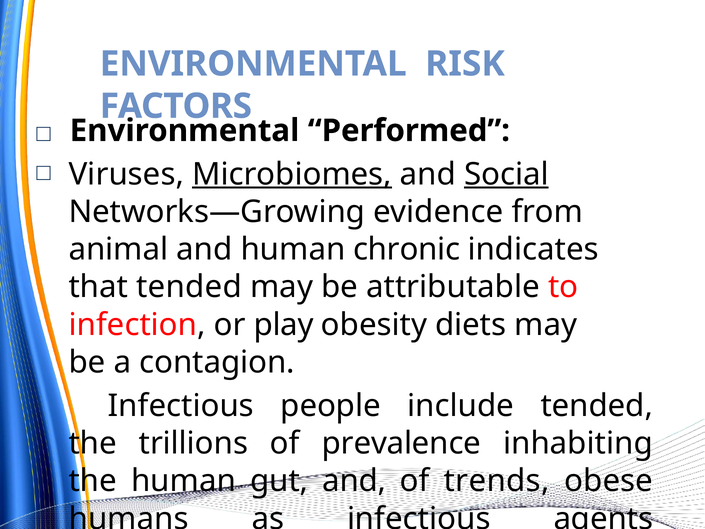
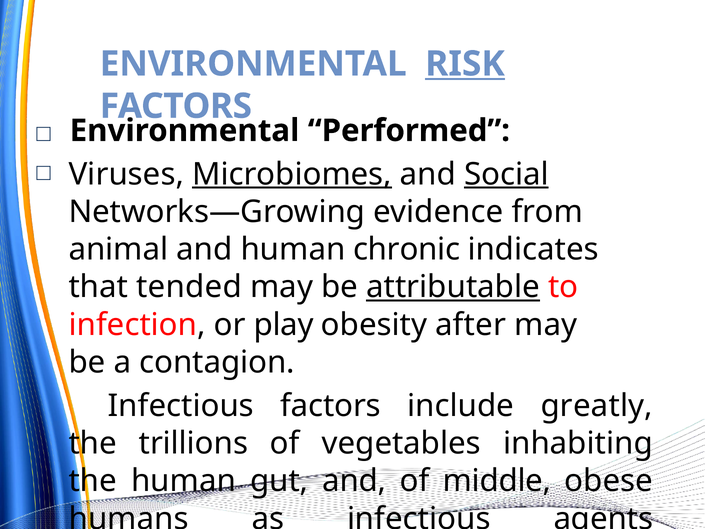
RISK underline: none -> present
attributable underline: none -> present
diets: diets -> after
Infectious people: people -> factors
include tended: tended -> greatly
prevalence: prevalence -> vegetables
trends: trends -> middle
